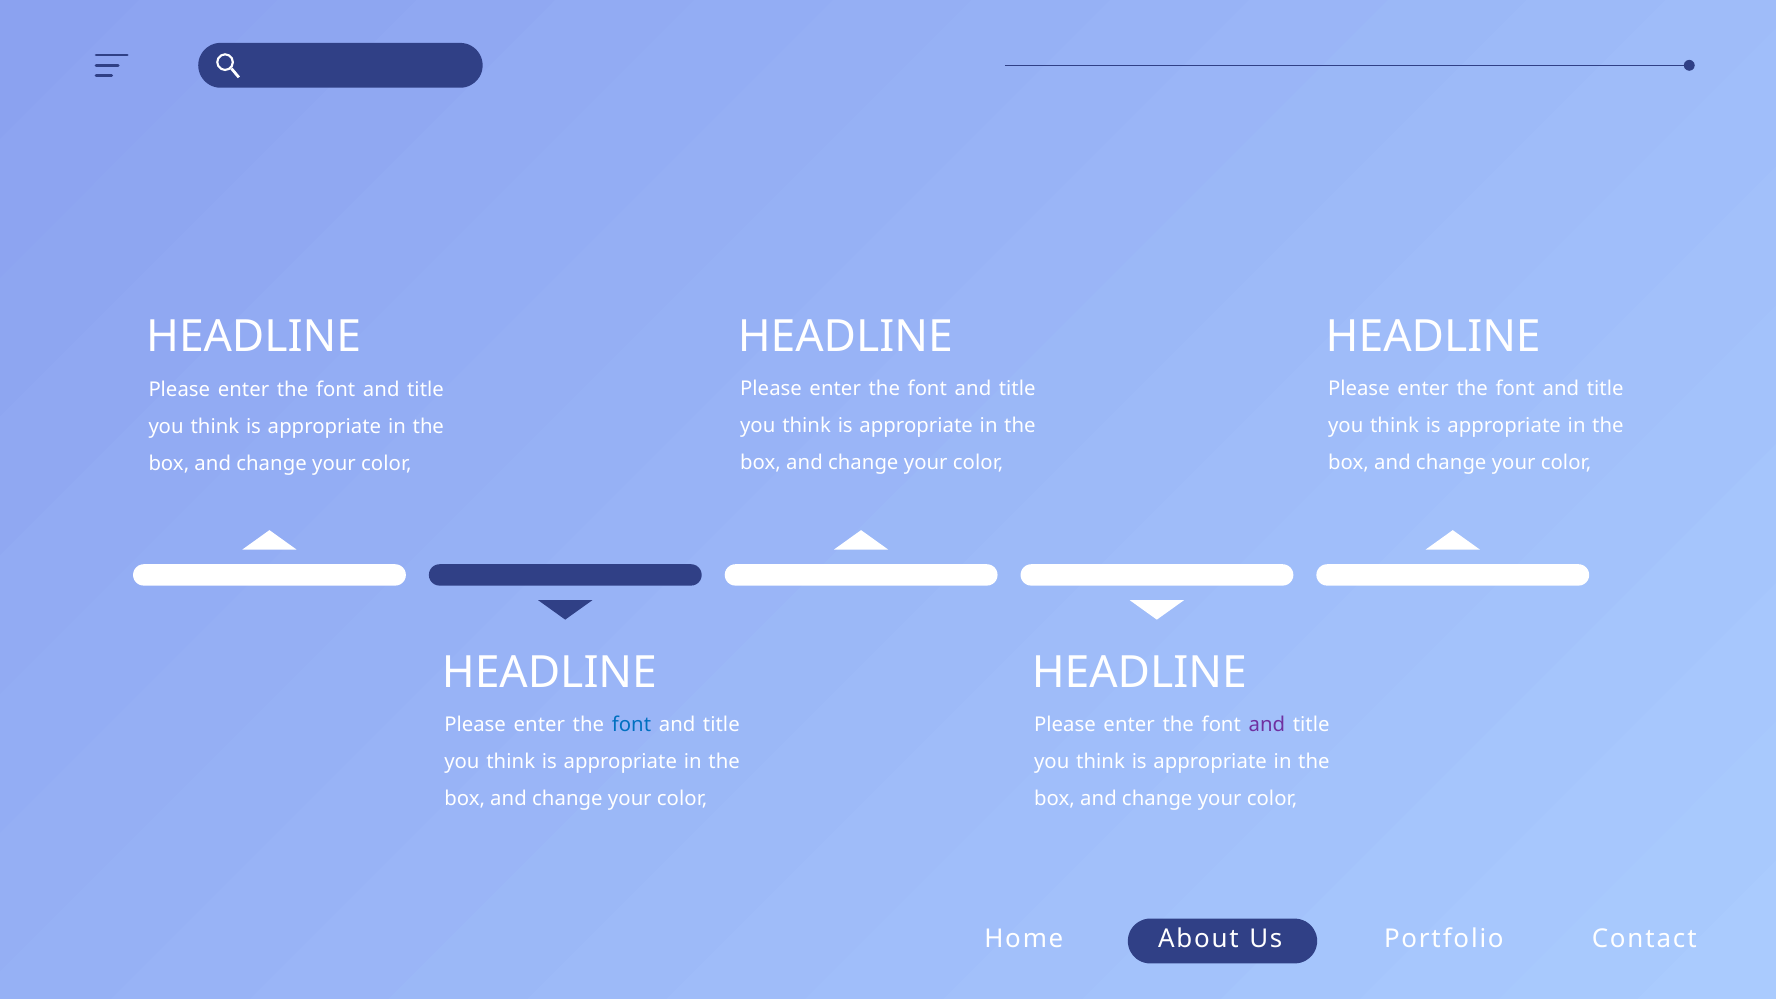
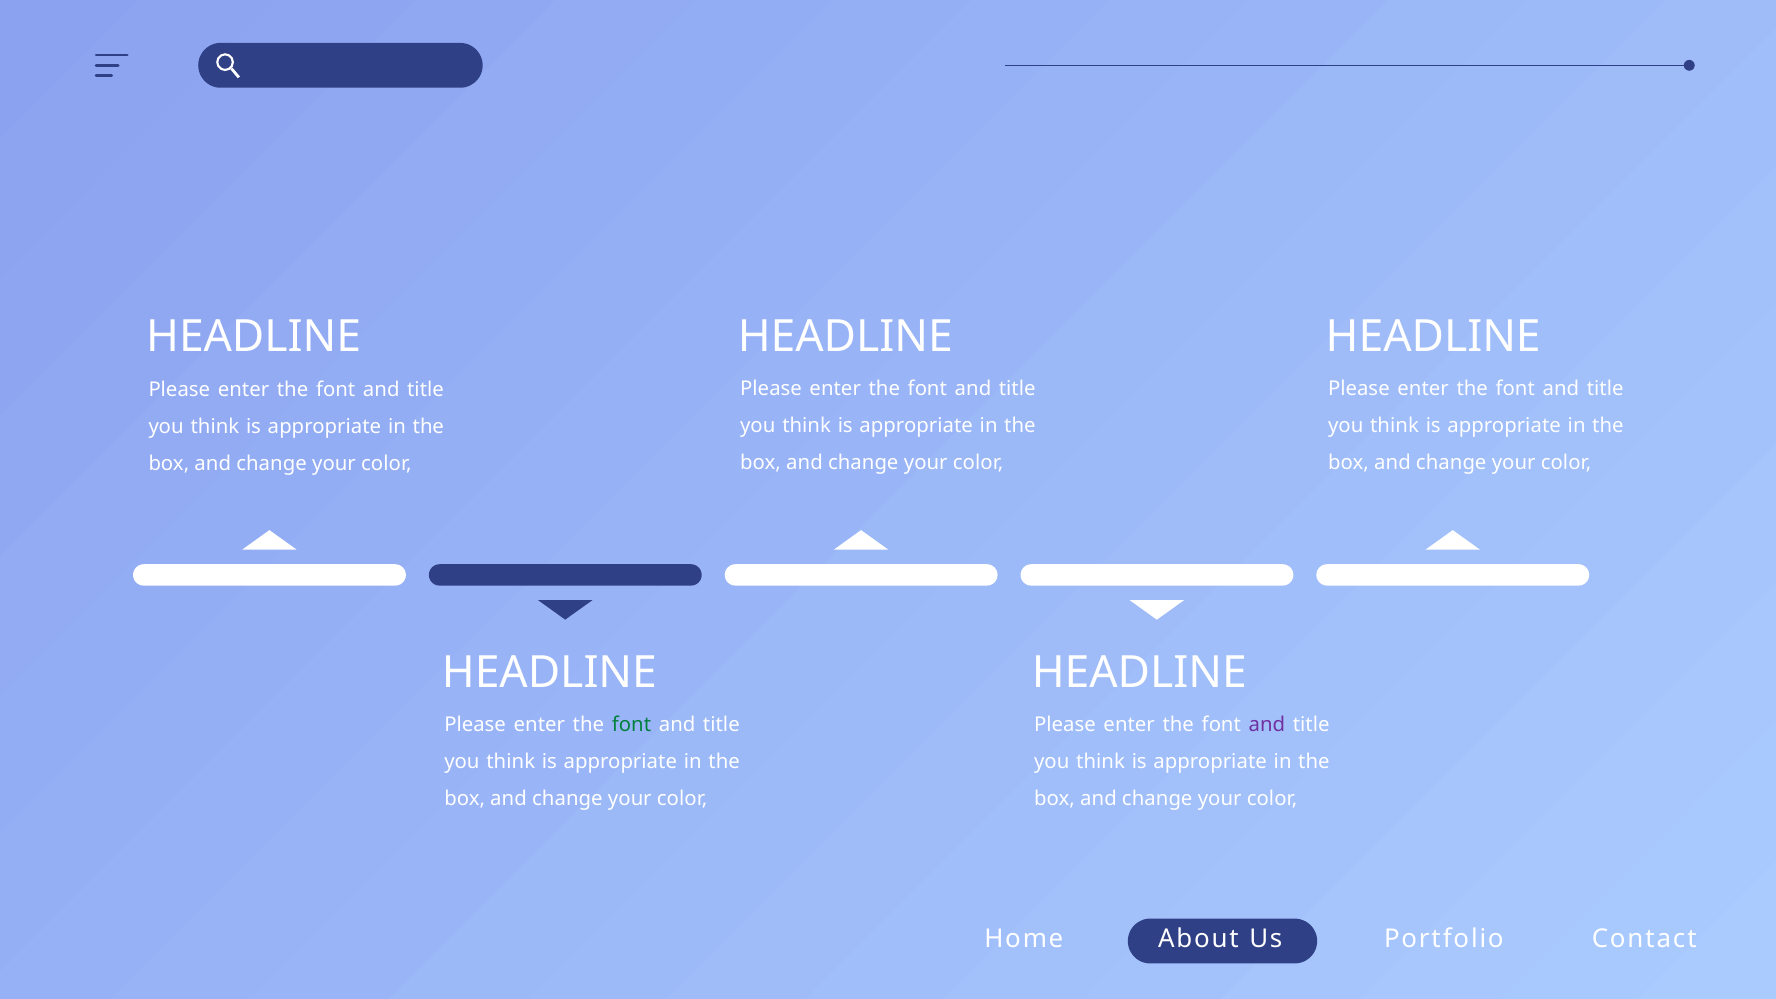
font at (631, 725) colour: blue -> green
